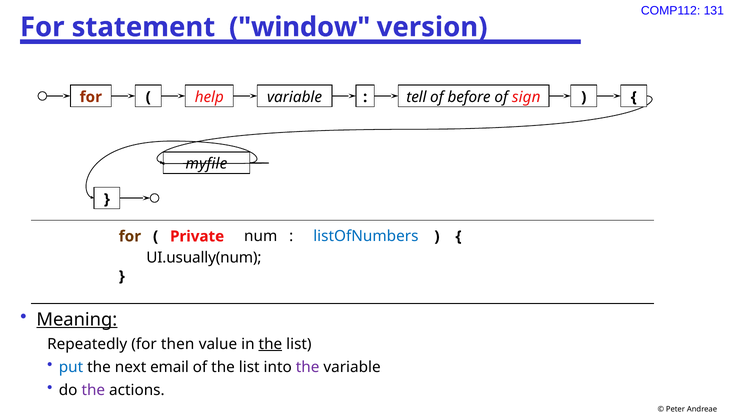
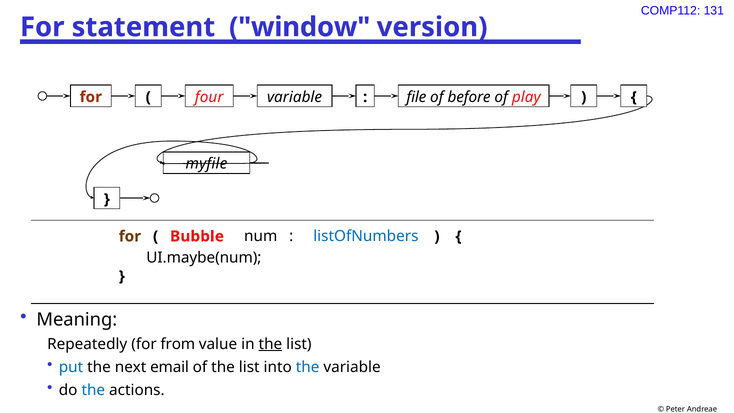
help: help -> four
tell: tell -> file
sign: sign -> play
Private: Private -> Bubble
UI.usually(num: UI.usually(num -> UI.maybe(num
Meaning underline: present -> none
then: then -> from
the at (308, 367) colour: purple -> blue
the at (93, 390) colour: purple -> blue
